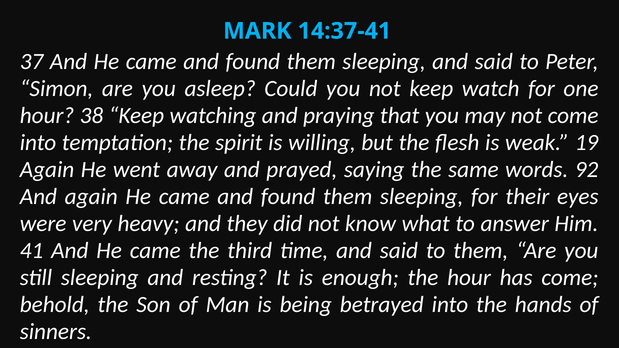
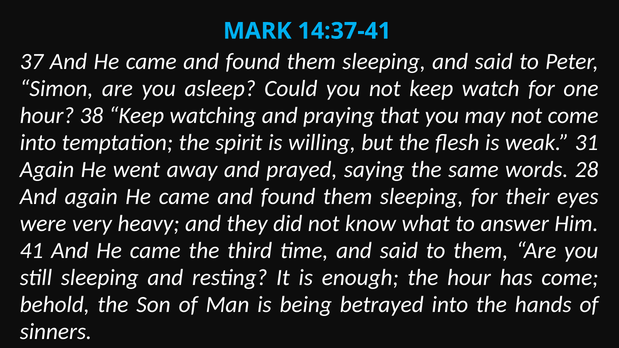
19: 19 -> 31
92: 92 -> 28
